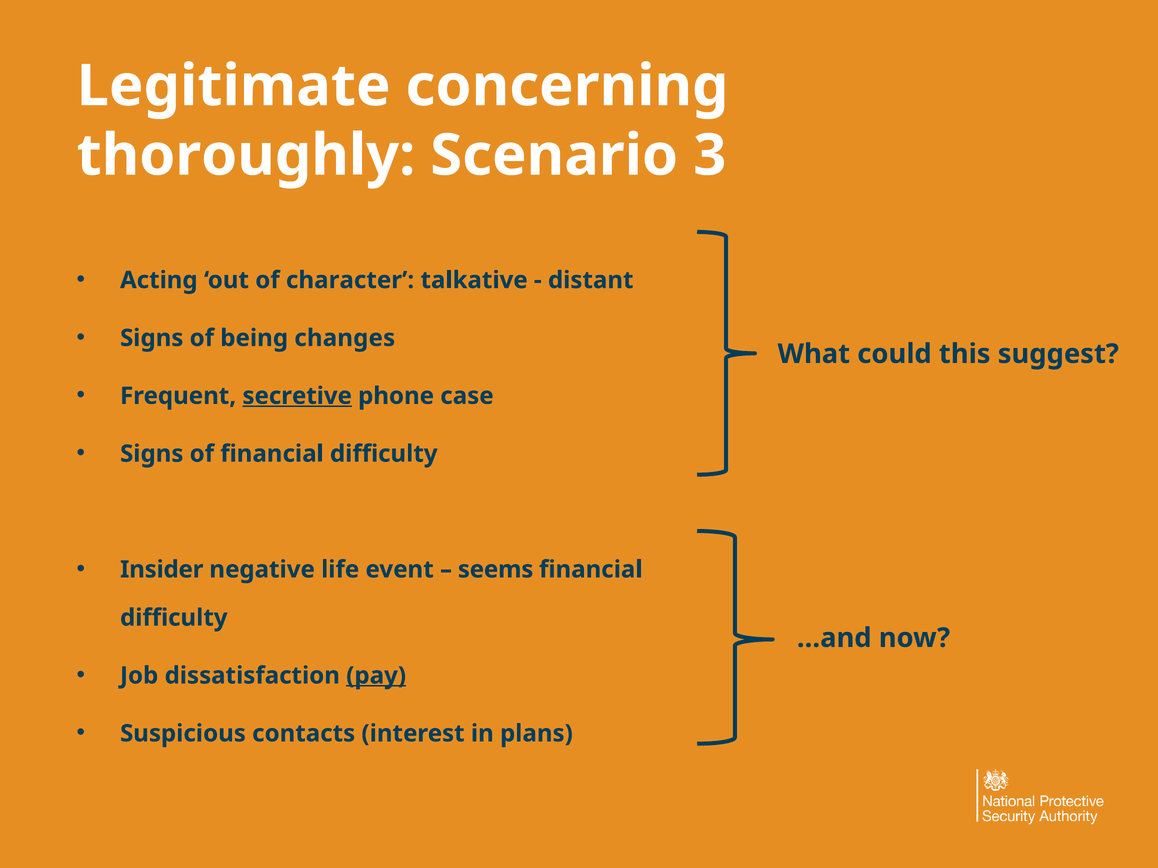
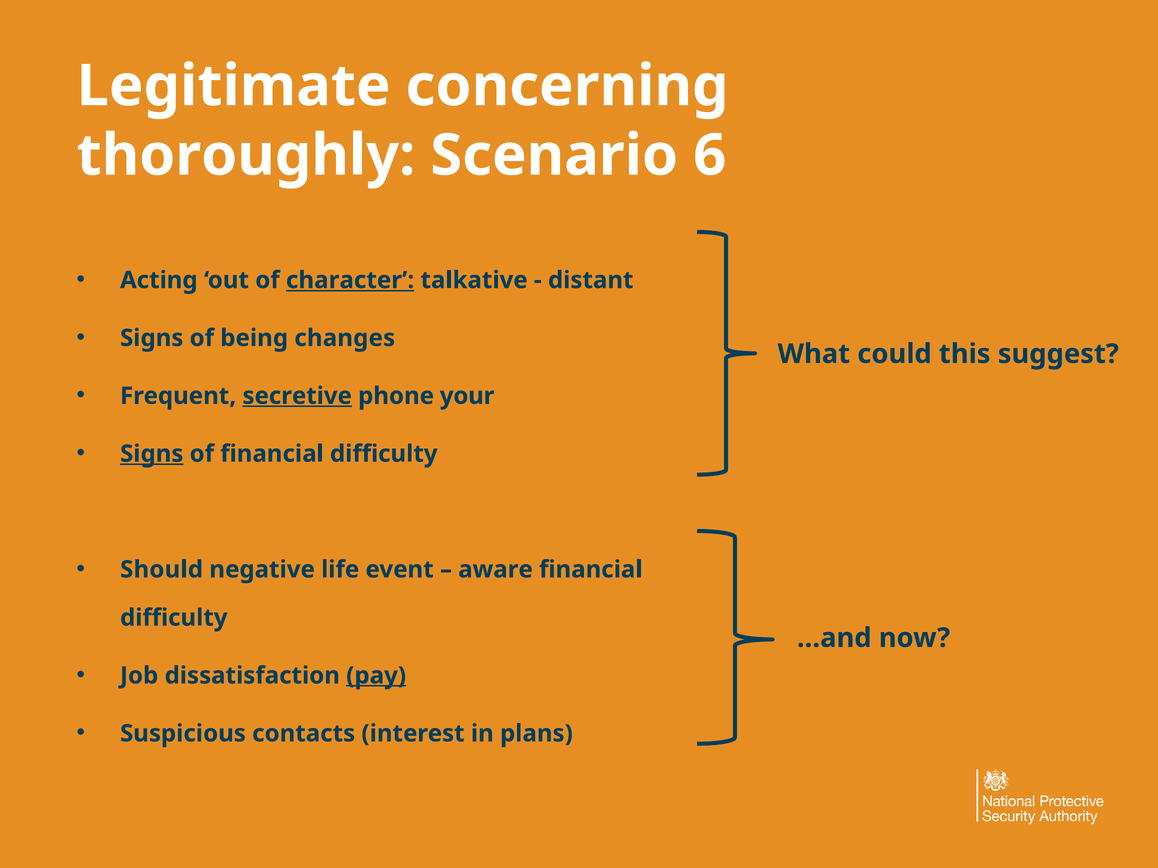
3: 3 -> 6
character underline: none -> present
case: case -> your
Signs at (152, 454) underline: none -> present
Insider: Insider -> Should
seems: seems -> aware
